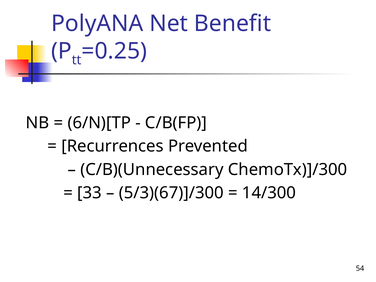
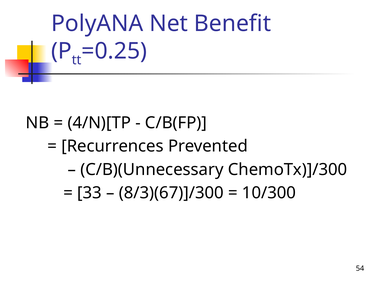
6/N)[TP: 6/N)[TP -> 4/N)[TP
5/3)(67)]/300: 5/3)(67)]/300 -> 8/3)(67)]/300
14/300: 14/300 -> 10/300
